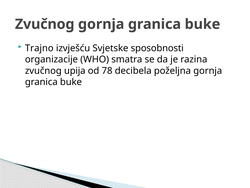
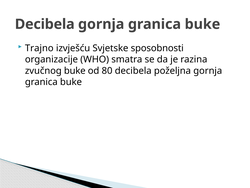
Zvučnog at (45, 24): Zvučnog -> Decibela
zvučnog upija: upija -> buke
78: 78 -> 80
